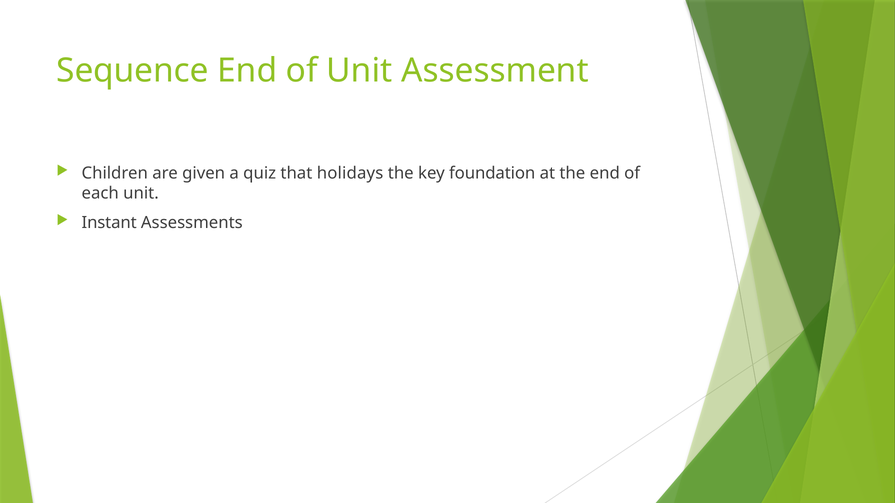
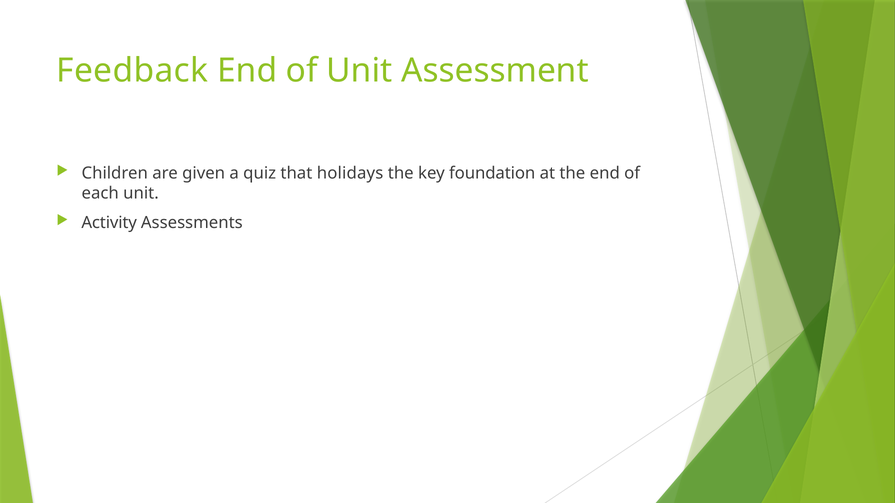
Sequence: Sequence -> Feedback
Instant: Instant -> Activity
